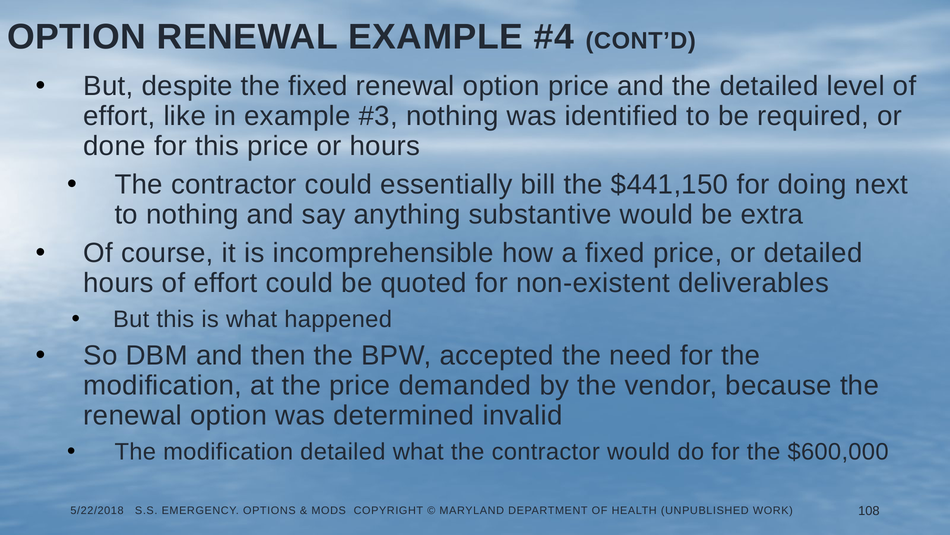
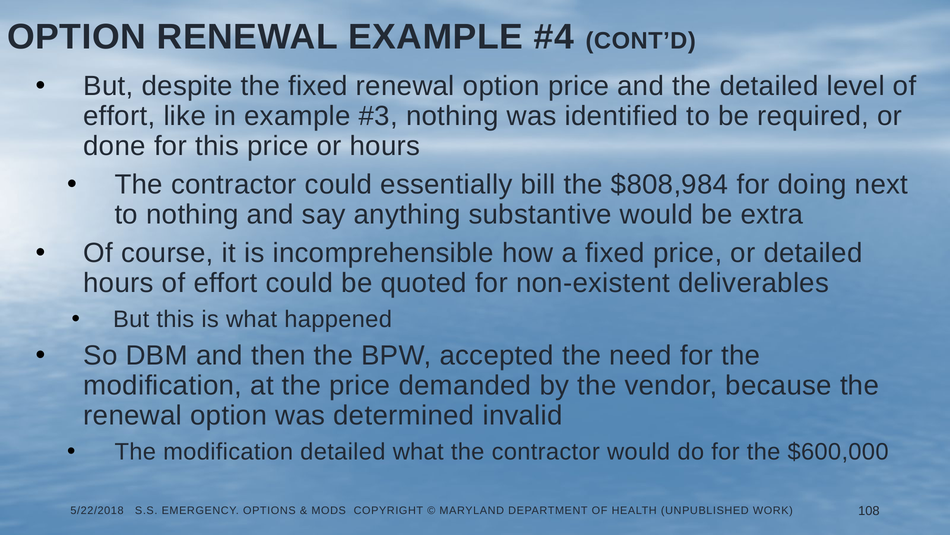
$441,150: $441,150 -> $808,984
